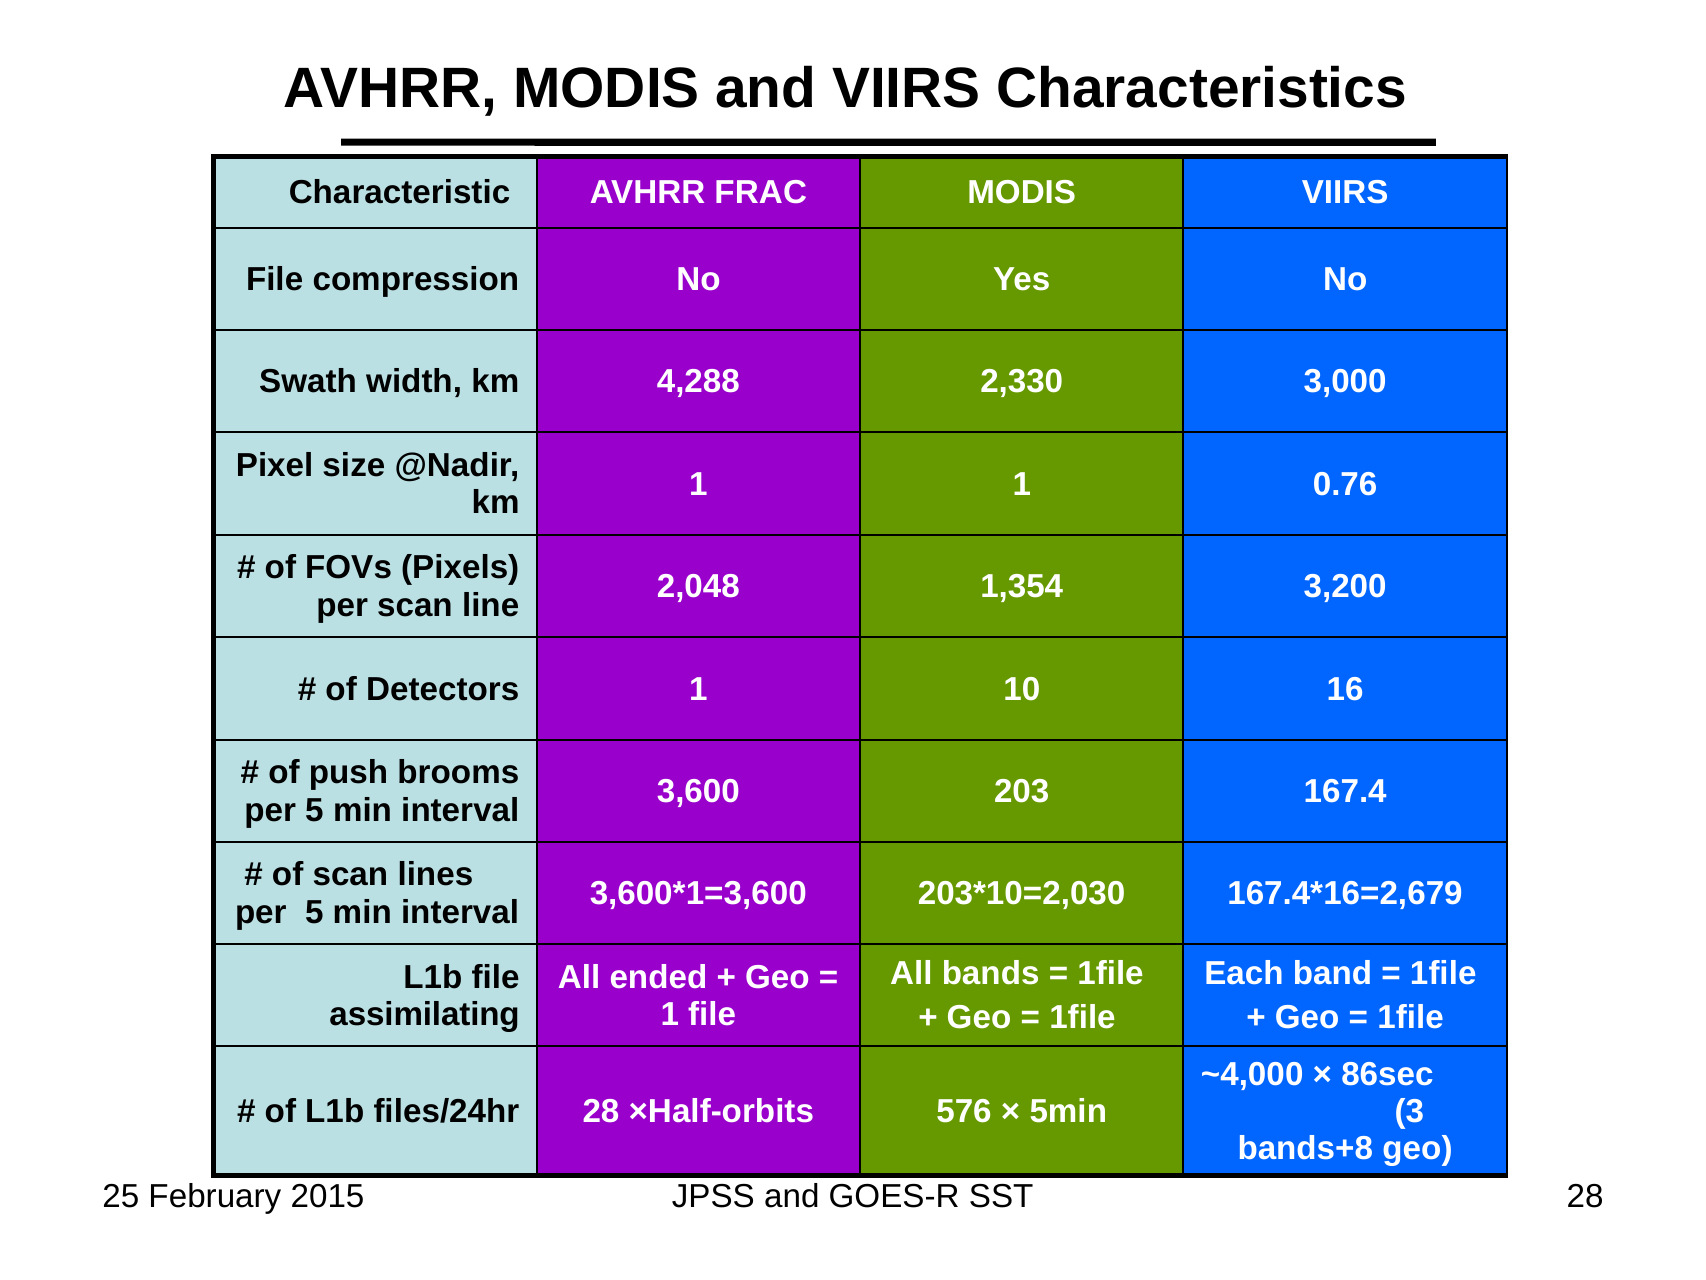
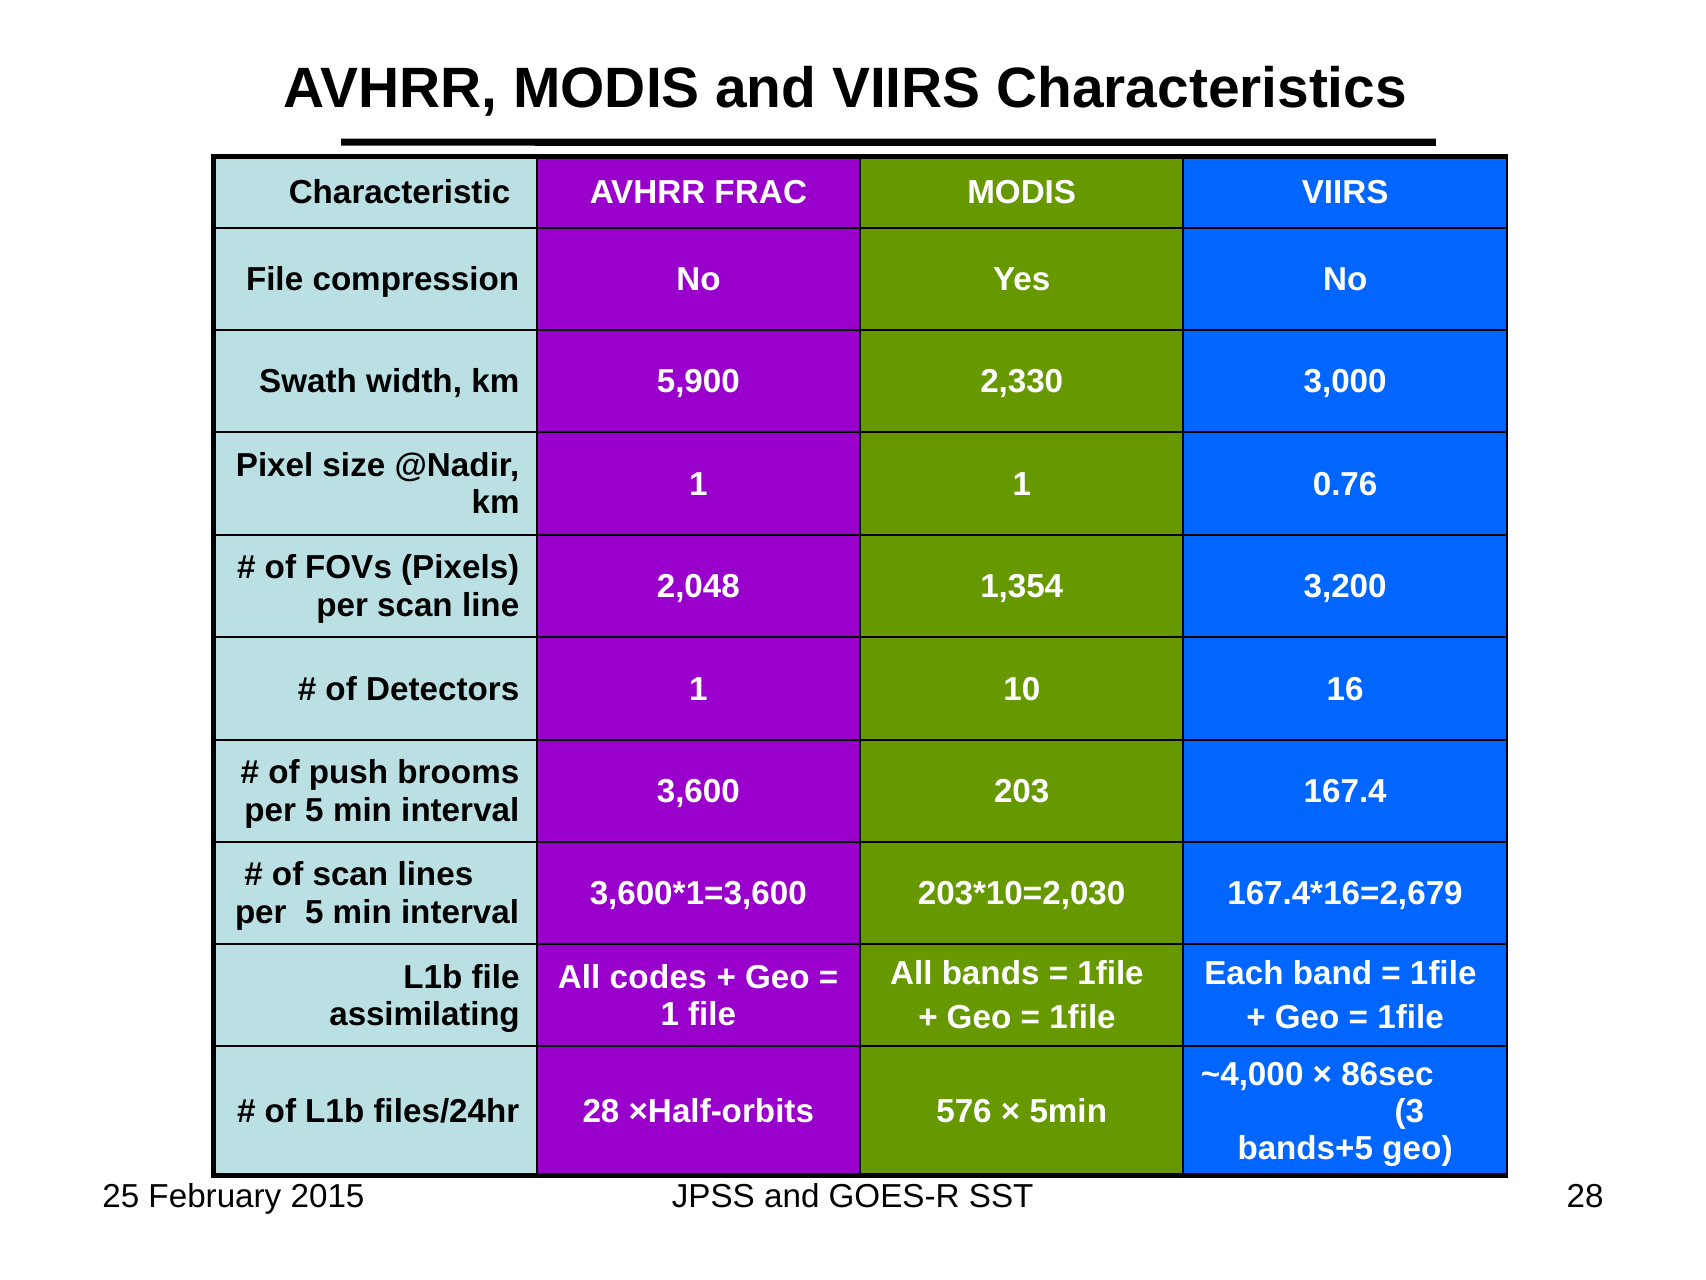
4,288: 4,288 -> 5,900
ended: ended -> codes
bands+8: bands+8 -> bands+5
